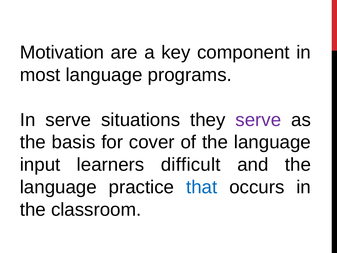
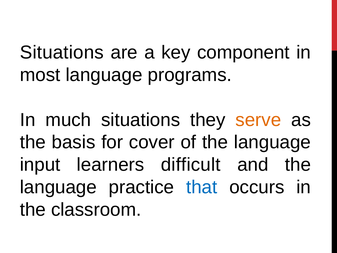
Motivation at (62, 52): Motivation -> Situations
In serve: serve -> much
serve at (258, 120) colour: purple -> orange
